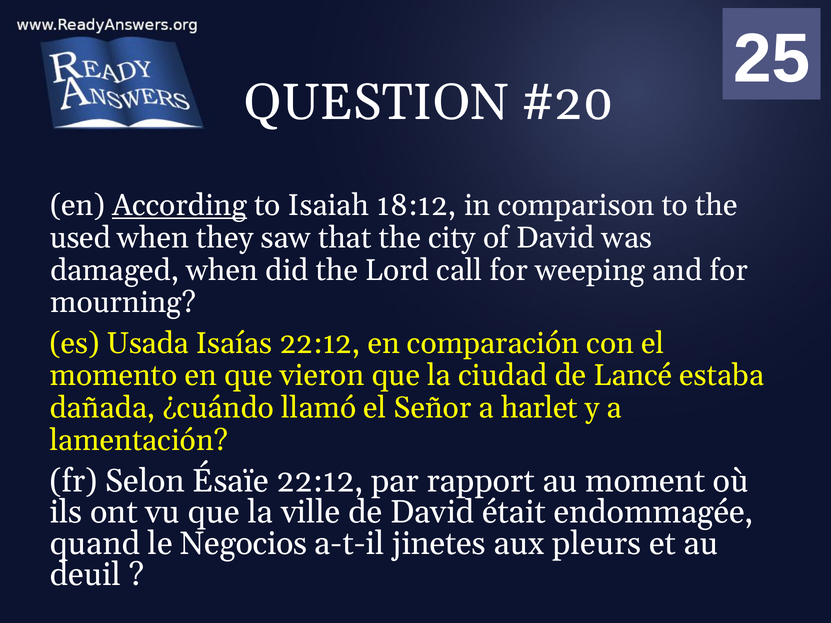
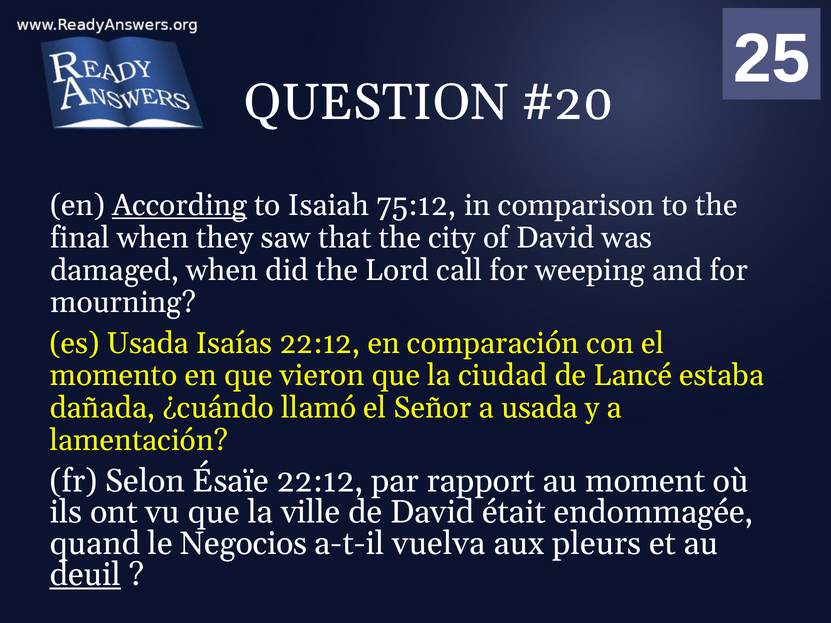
18:12: 18:12 -> 75:12
used: used -> final
a harlet: harlet -> usada
jinetes: jinetes -> vuelva
deuil underline: none -> present
